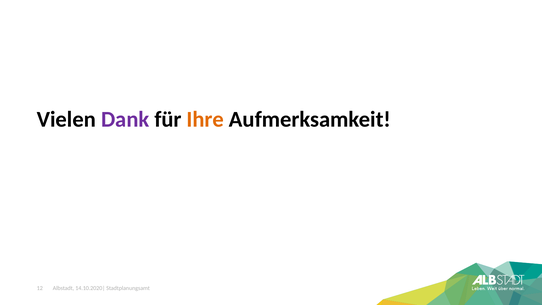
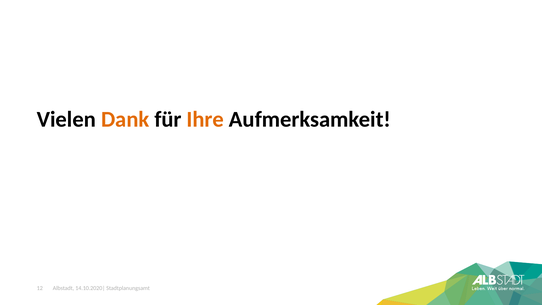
Dank colour: purple -> orange
